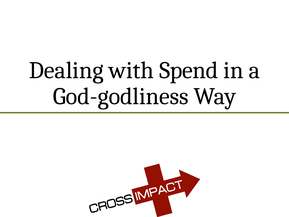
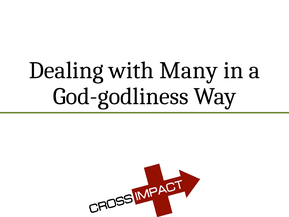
Spend: Spend -> Many
